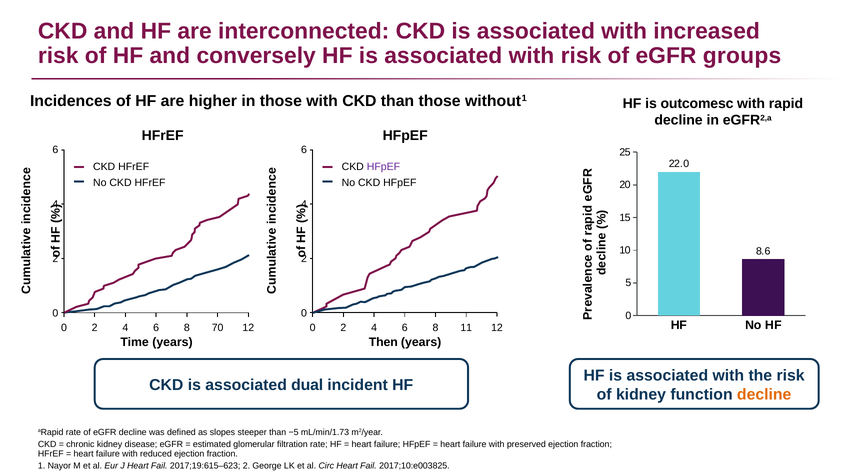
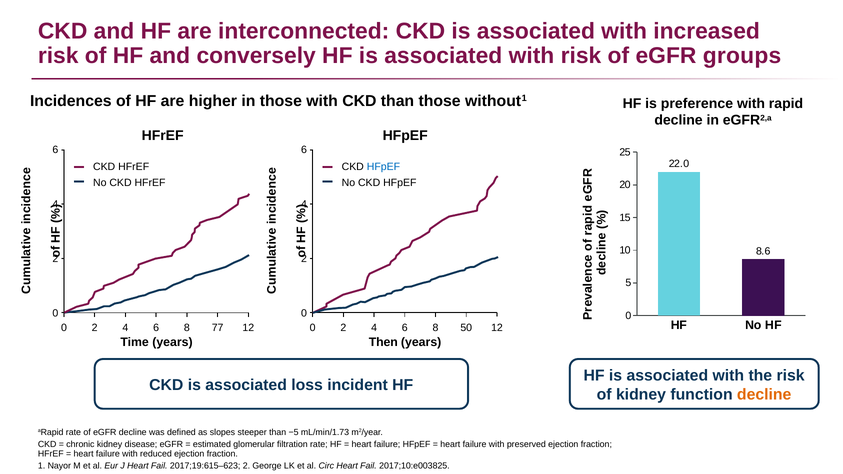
outcomesc: outcomesc -> preference
HFpEF at (383, 167) colour: purple -> blue
70: 70 -> 77
11: 11 -> 50
dual: dual -> loss
